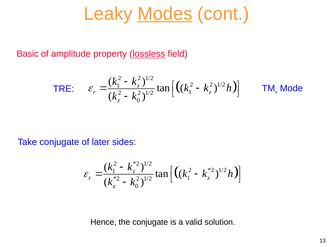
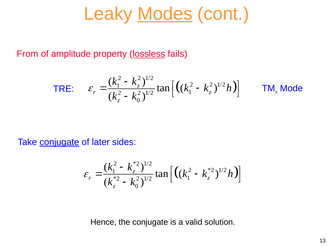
Basic: Basic -> From
field: field -> fails
conjugate at (59, 142) underline: none -> present
